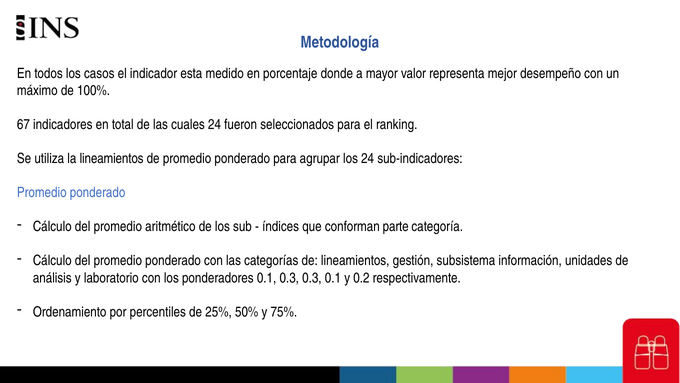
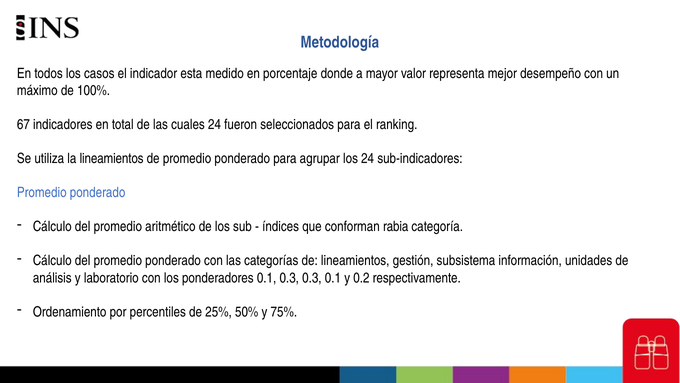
parte: parte -> rabia
